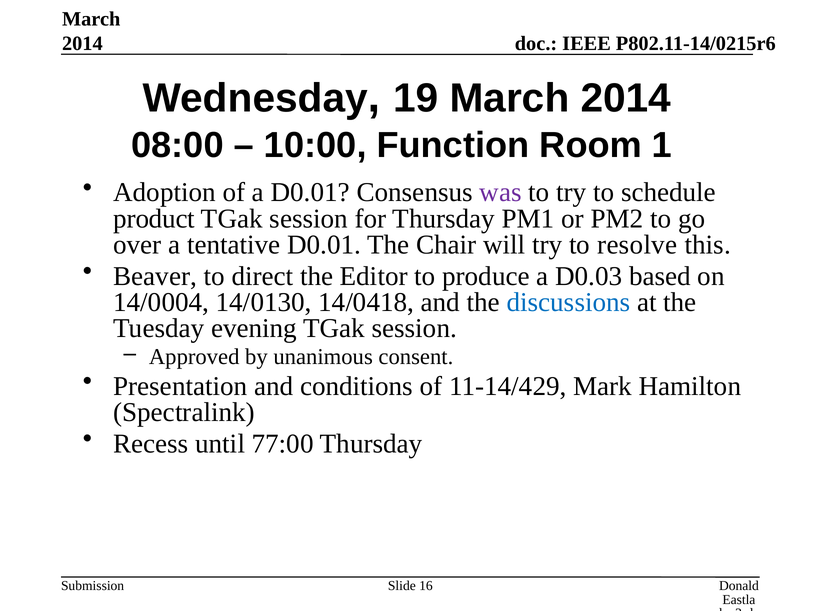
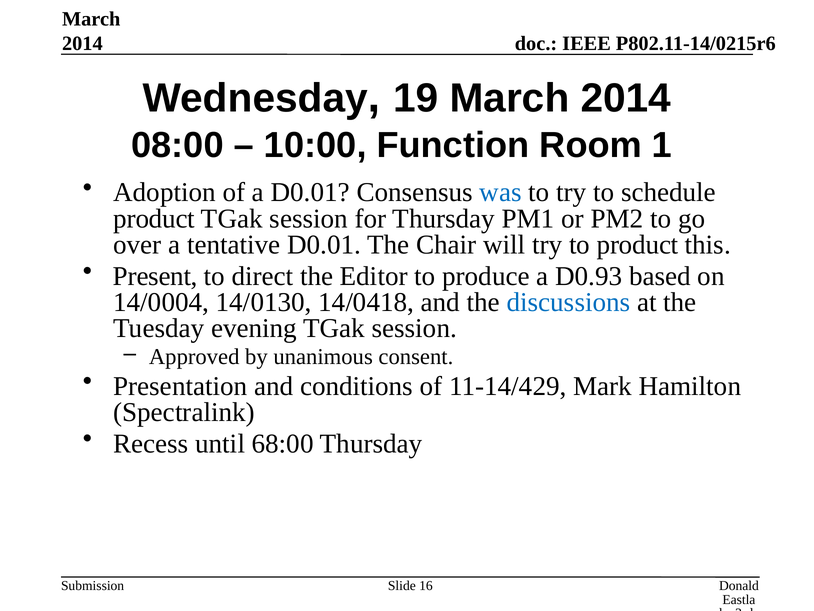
was colour: purple -> blue
to resolve: resolve -> product
Beaver: Beaver -> Present
D0.03: D0.03 -> D0.93
77:00: 77:00 -> 68:00
